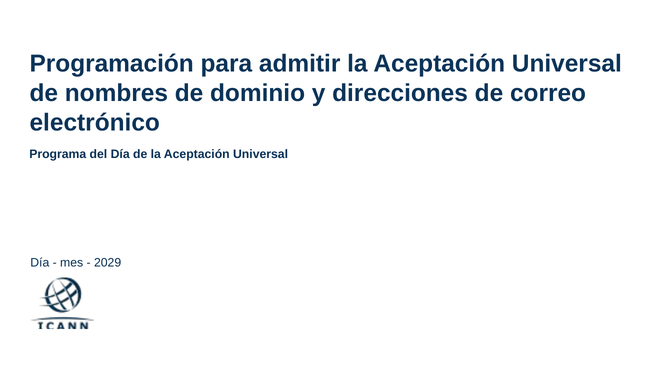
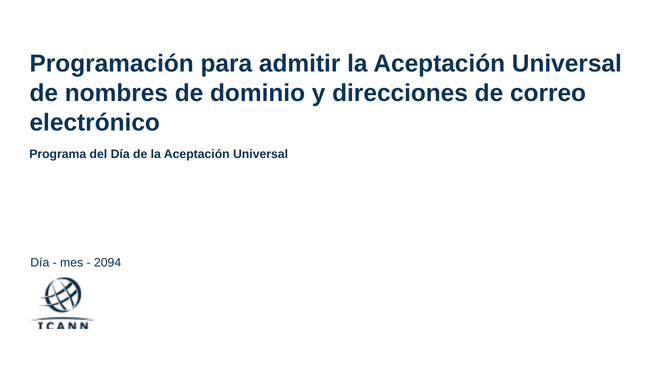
2029: 2029 -> 2094
